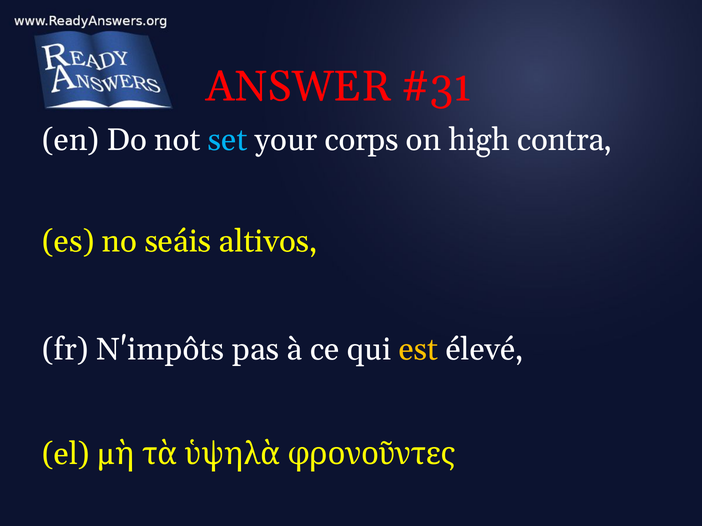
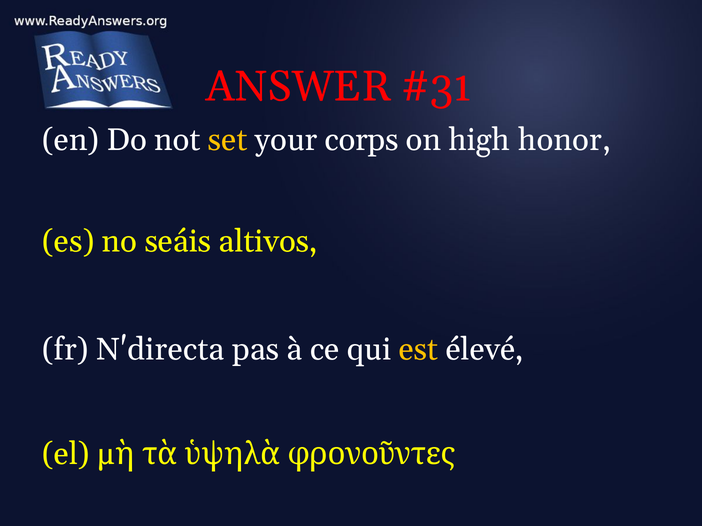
set colour: light blue -> yellow
contra: contra -> honor
N'impôts: N'impôts -> N'directa
